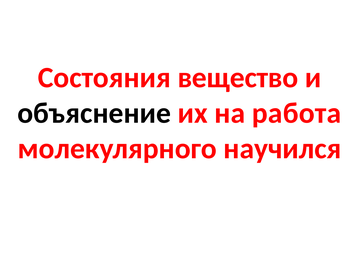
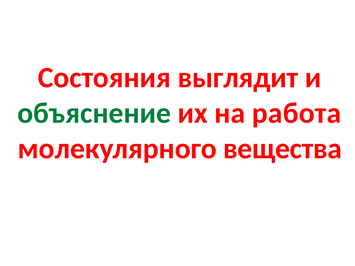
вещество: вещество -> выглядит
объяснение colour: black -> green
научился: научился -> вещества
